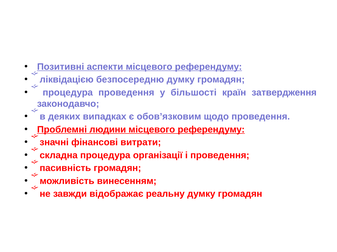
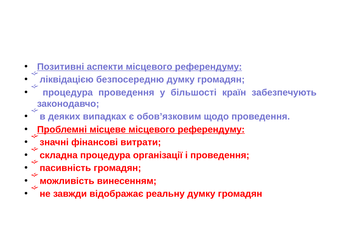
затвердження: затвердження -> забезпечують
людини: людини -> місцеве
